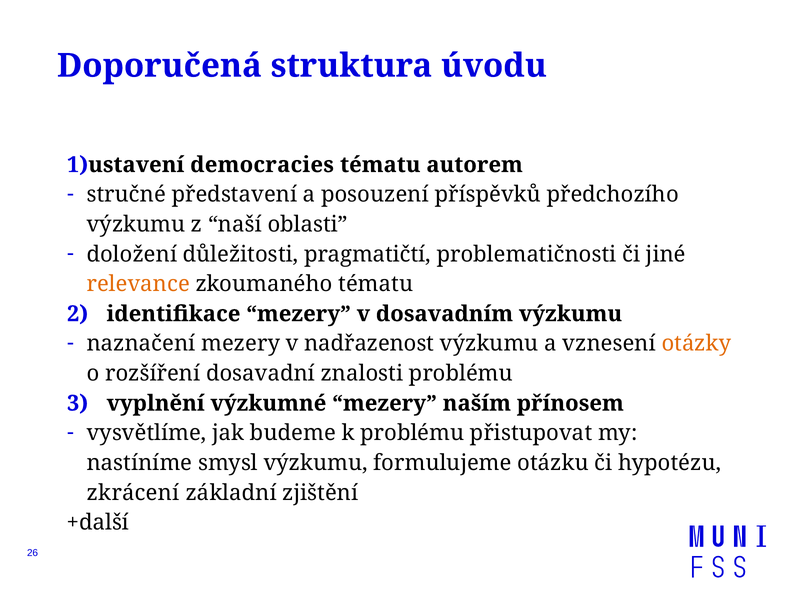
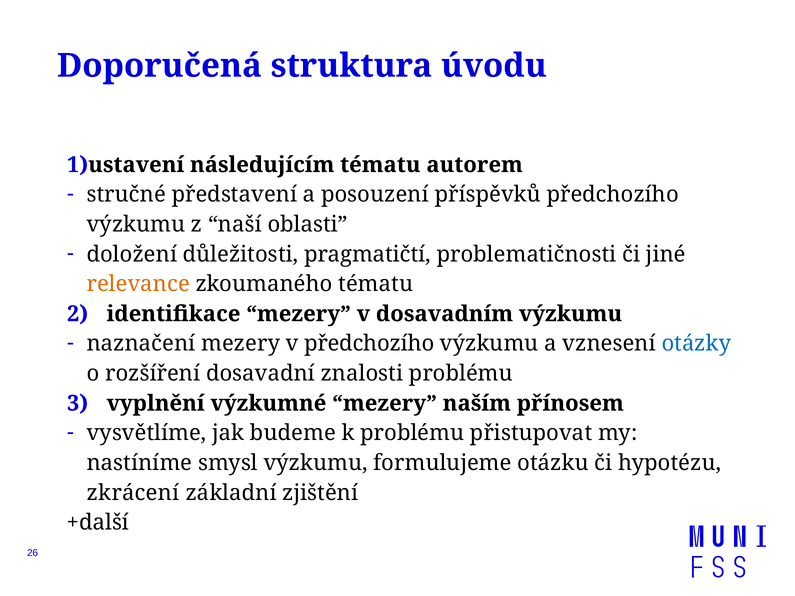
democracies: democracies -> následujícím
v nadřazenost: nadřazenost -> předchozího
otázky colour: orange -> blue
